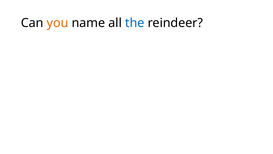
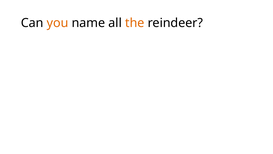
the colour: blue -> orange
